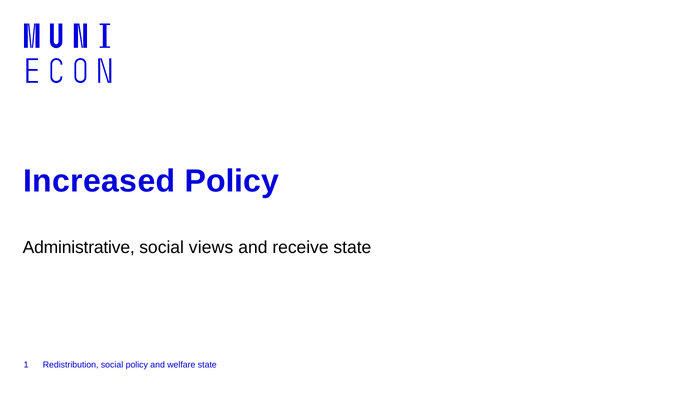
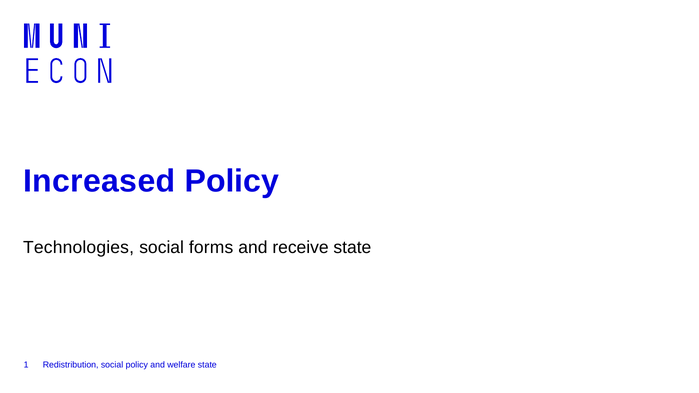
Administrative: Administrative -> Technologies
views: views -> forms
